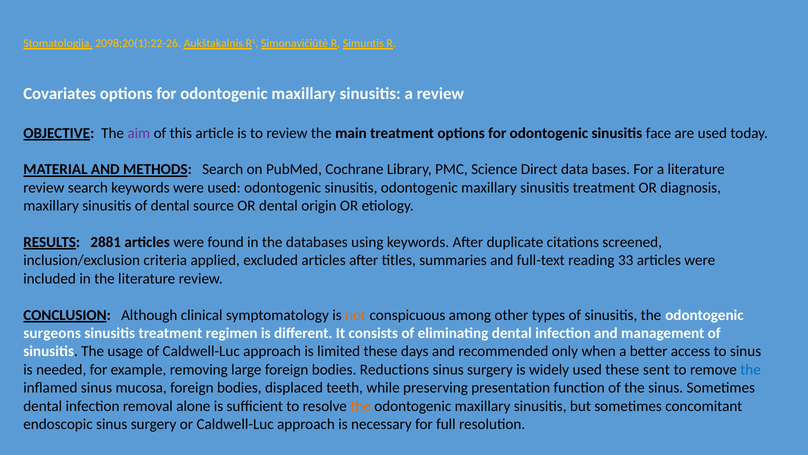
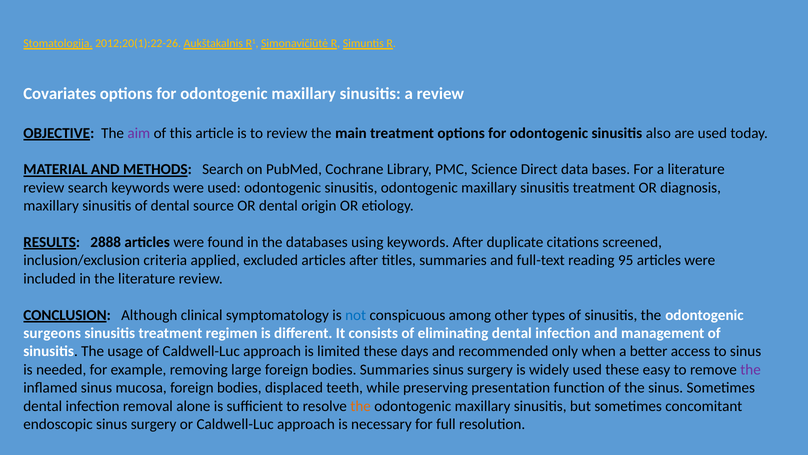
2098;20(1):22-26: 2098;20(1):22-26 -> 2012;20(1):22-26
face: face -> also
2881: 2881 -> 2888
33: 33 -> 95
not colour: orange -> blue
bodies Reductions: Reductions -> Summaries
sent: sent -> easy
the at (751, 369) colour: blue -> purple
